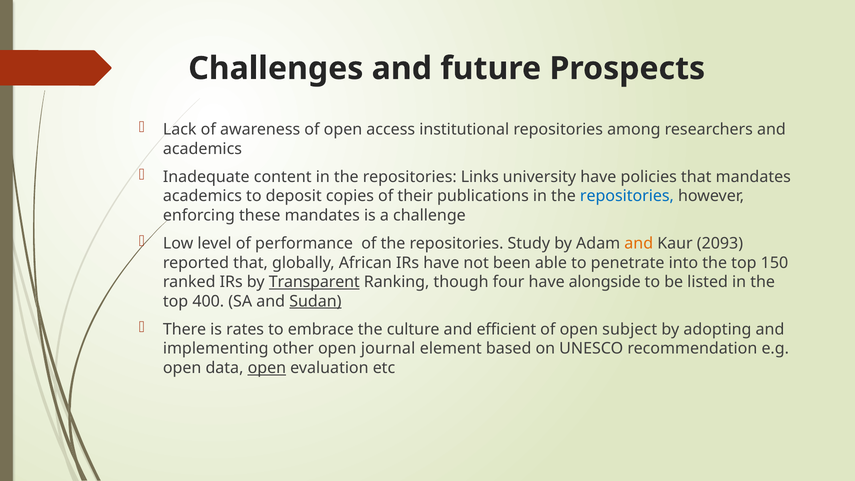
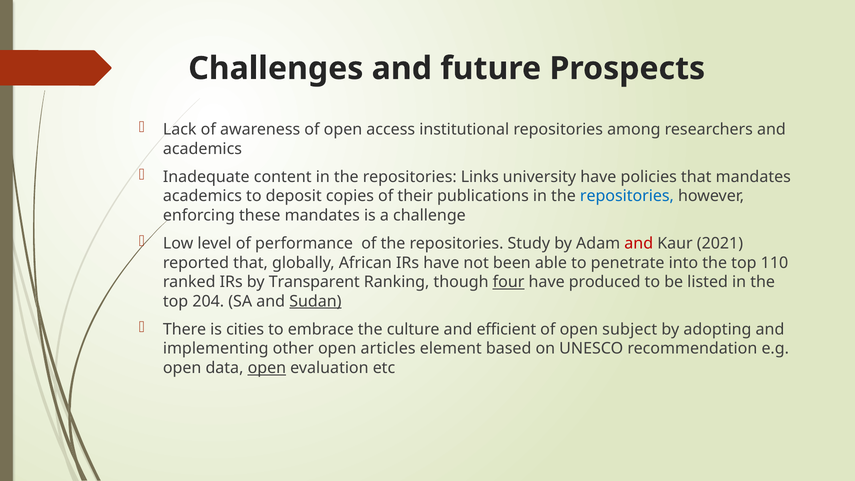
and at (639, 244) colour: orange -> red
2093: 2093 -> 2021
150: 150 -> 110
Transparent underline: present -> none
four underline: none -> present
alongside: alongside -> produced
400: 400 -> 204
rates: rates -> cities
journal: journal -> articles
